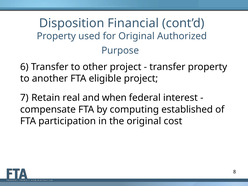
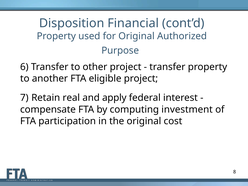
when: when -> apply
established: established -> investment
